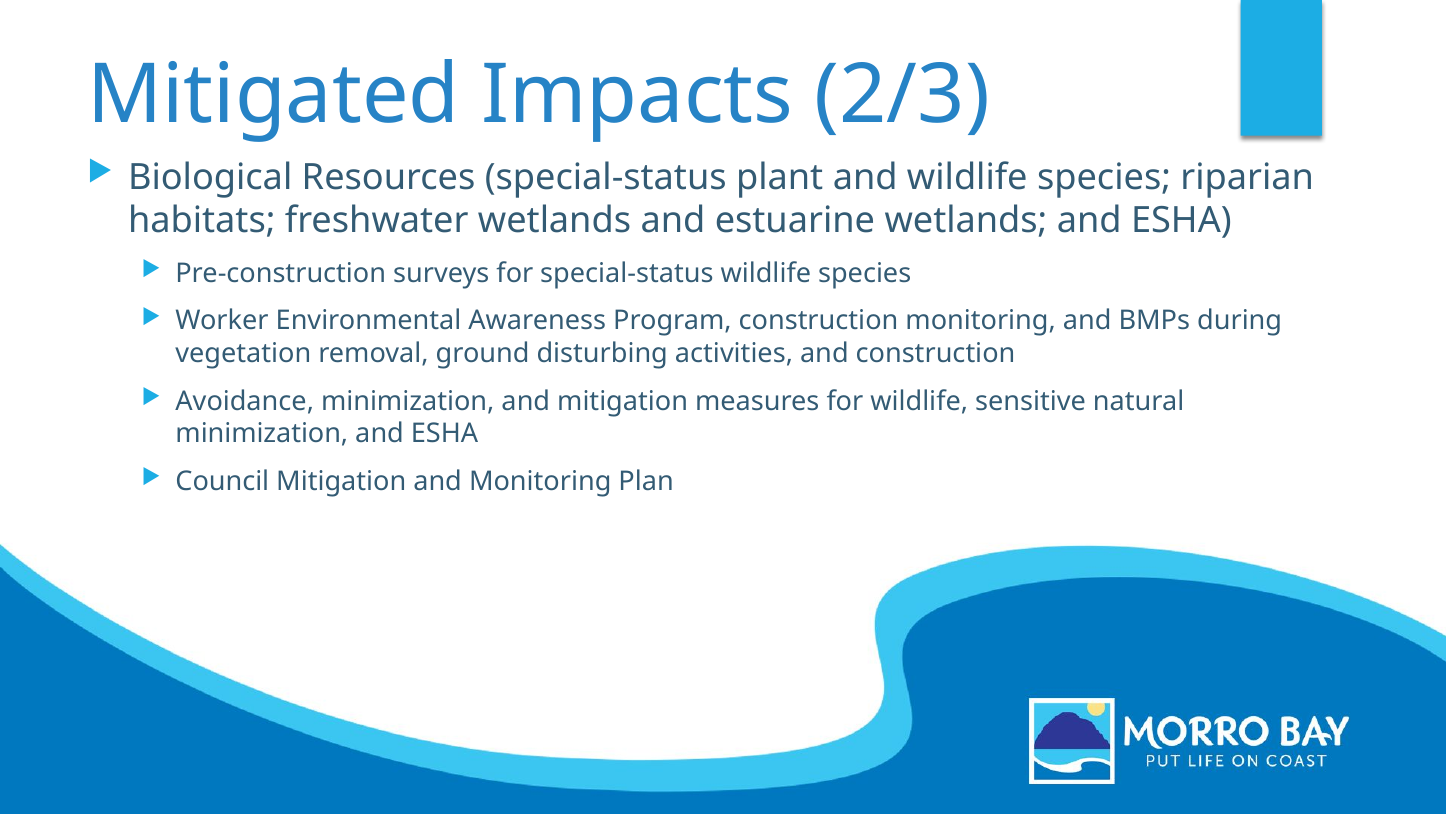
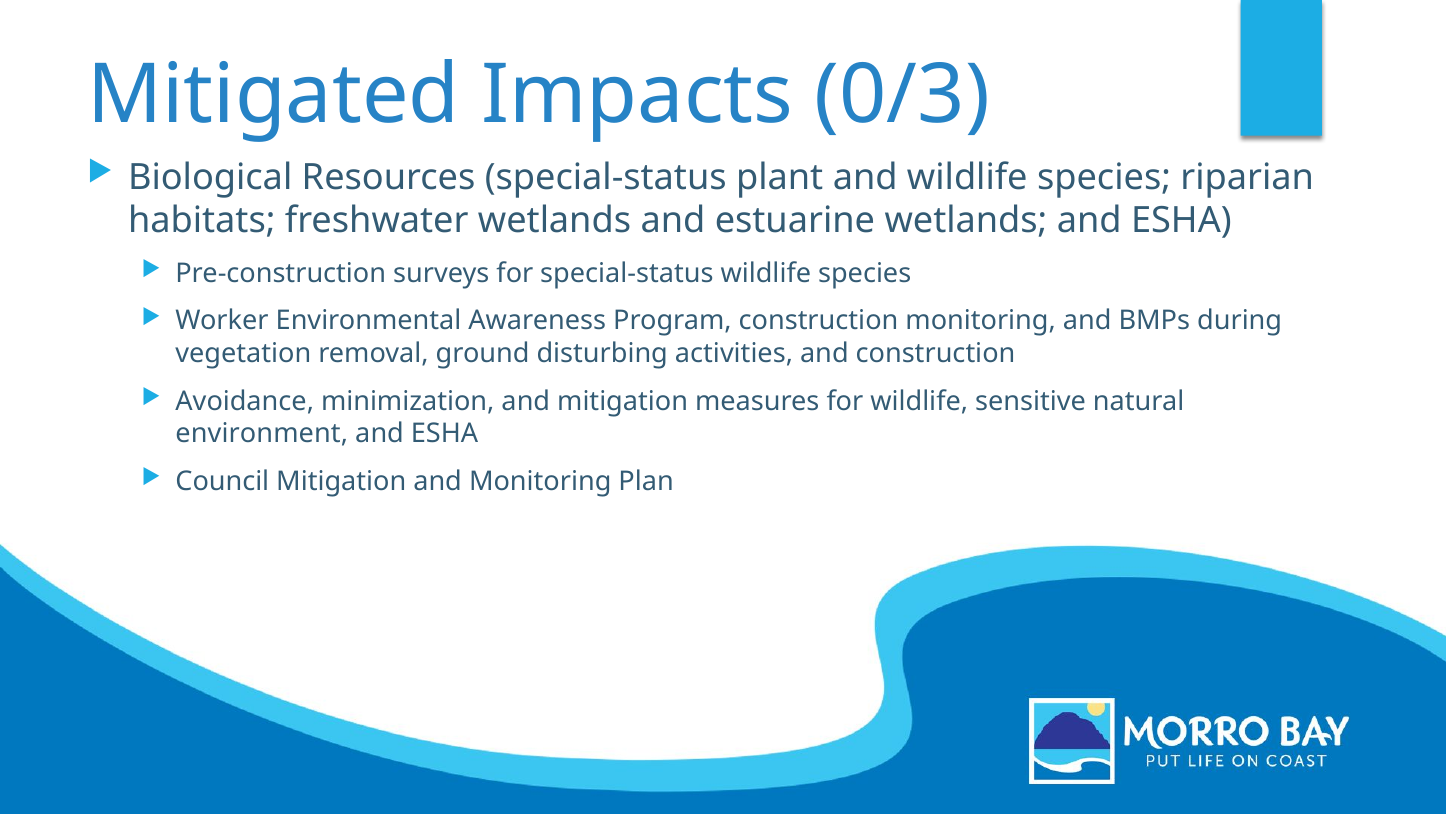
2/3: 2/3 -> 0/3
minimization at (262, 433): minimization -> environment
